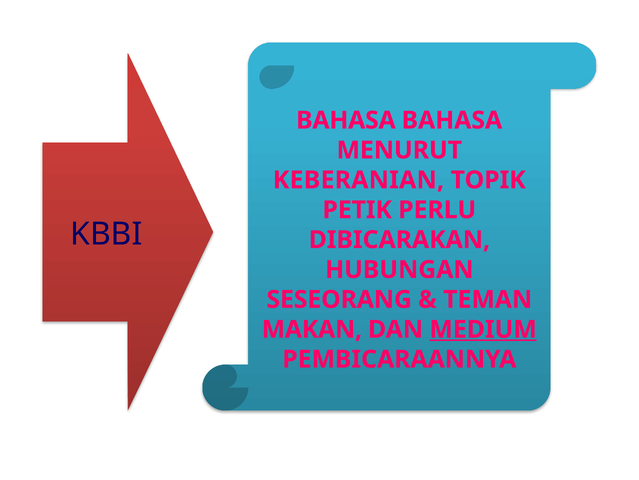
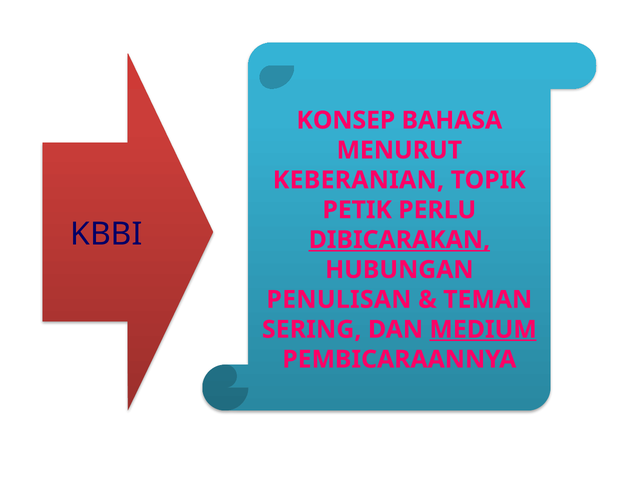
BAHASA at (346, 120): BAHASA -> KONSEP
DIBICARAKAN underline: none -> present
SESEORANG: SESEORANG -> PENULISAN
MAKAN: MAKAN -> SERING
